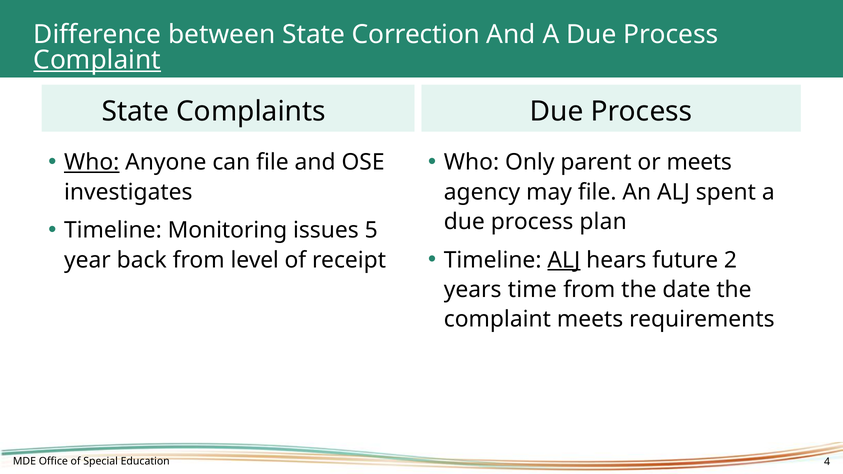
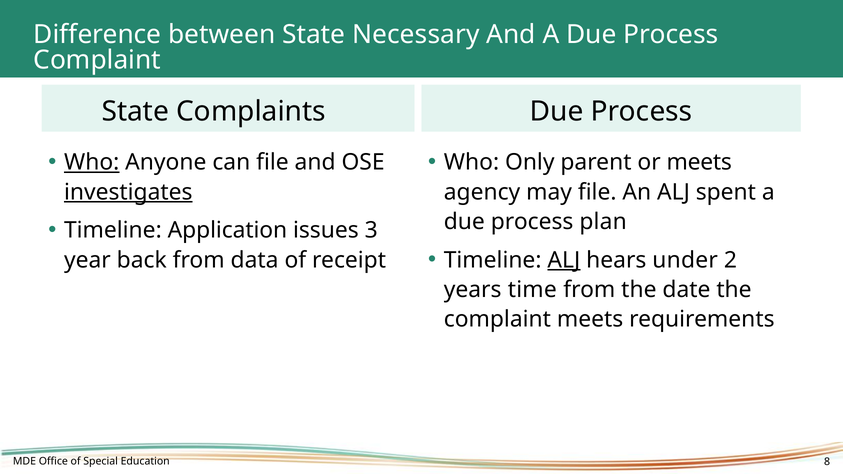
Correction: Correction -> Necessary
Complaint at (97, 60) underline: present -> none
investigates underline: none -> present
Monitoring: Monitoring -> Application
5: 5 -> 3
future: future -> under
level: level -> data
4: 4 -> 8
